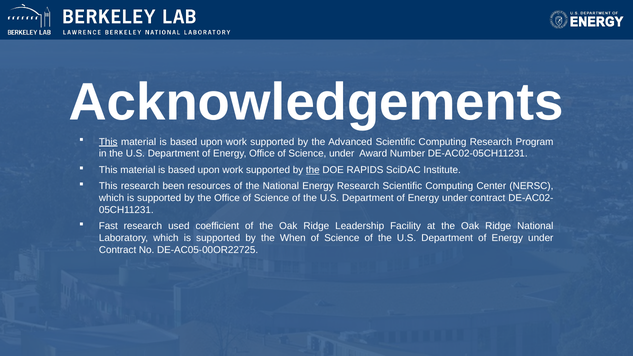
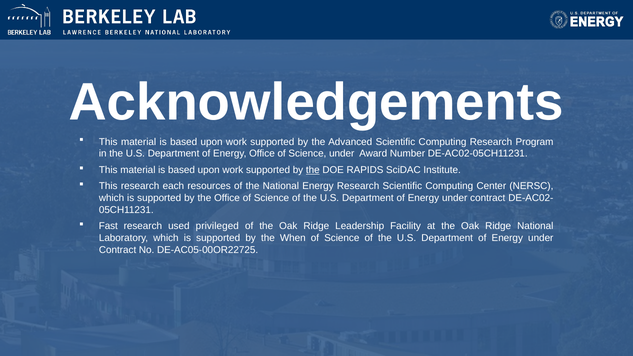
This at (108, 142) underline: present -> none
been: been -> each
coefficient: coefficient -> privileged
